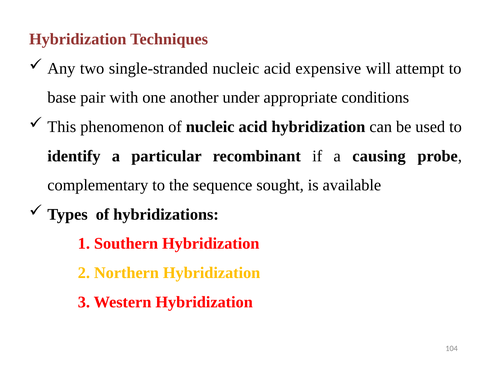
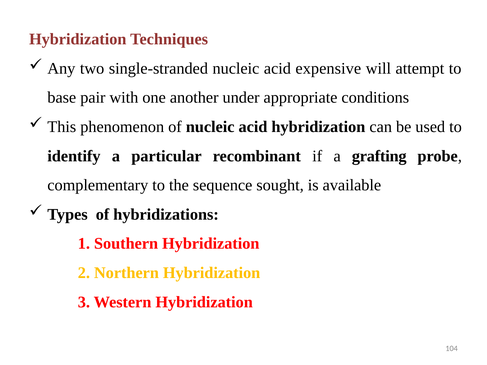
causing: causing -> grafting
